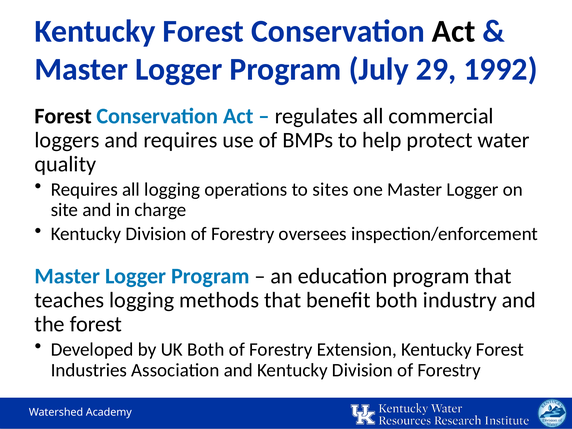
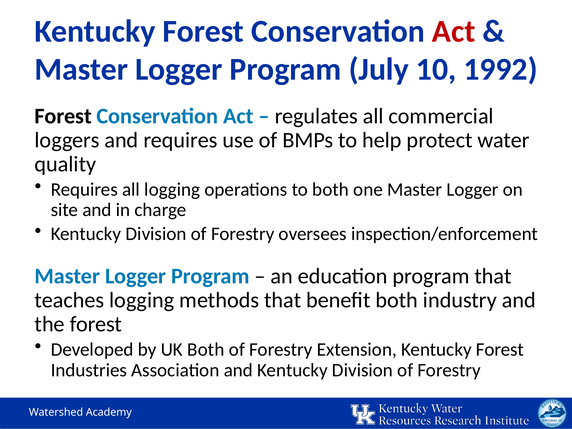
Act at (454, 31) colour: black -> red
29: 29 -> 10
to sites: sites -> both
